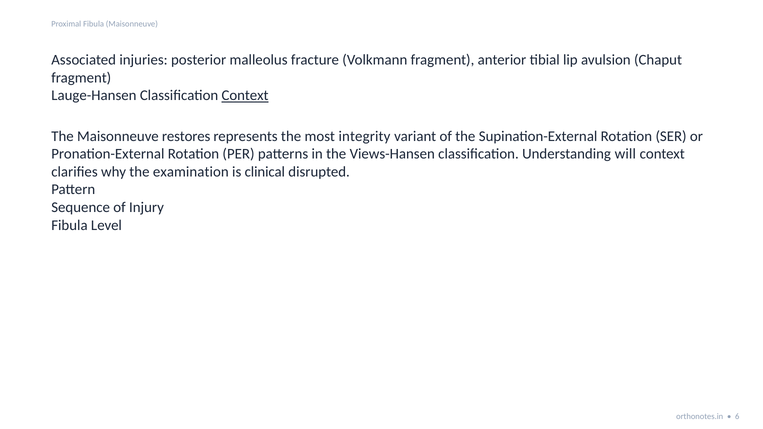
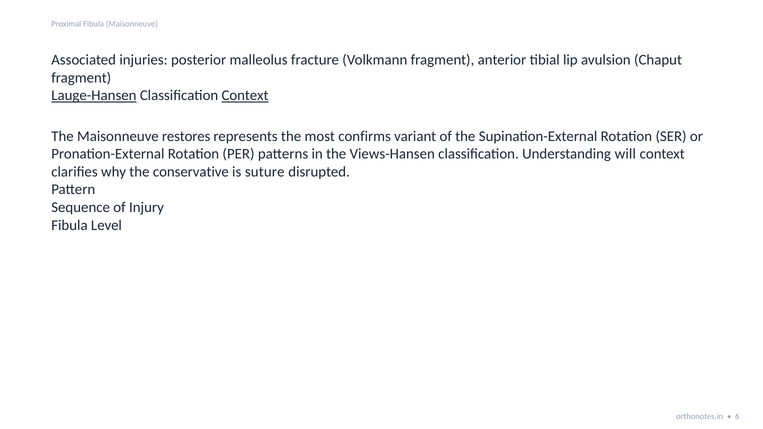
Lauge-Hansen underline: none -> present
integrity: integrity -> confirms
examination: examination -> conservative
clinical: clinical -> suture
